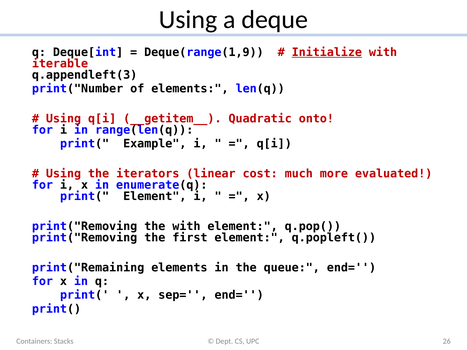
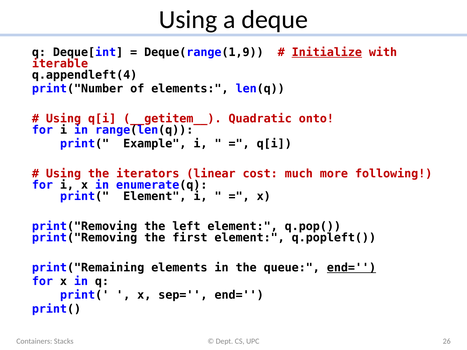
q.appendleft(3: q.appendleft(3 -> q.appendleft(4
evaluated: evaluated -> following
the with: with -> left
end= at (352, 268) underline: none -> present
